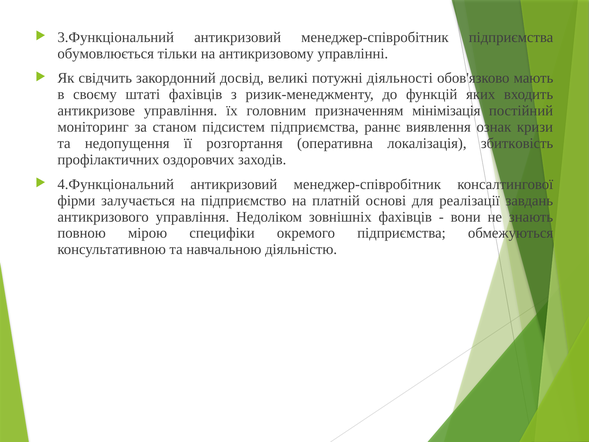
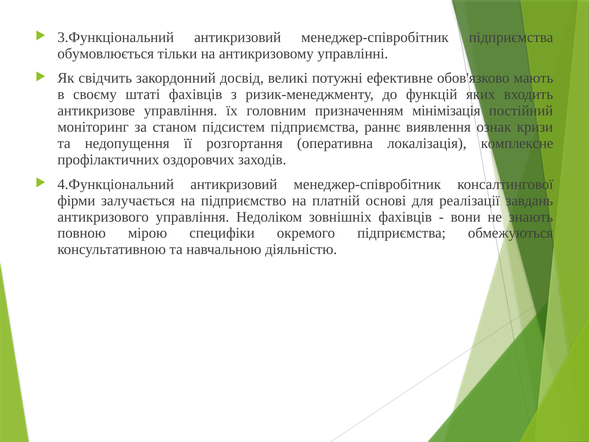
діяльності: діяльності -> ефективне
збитковість: збитковість -> комплексне
